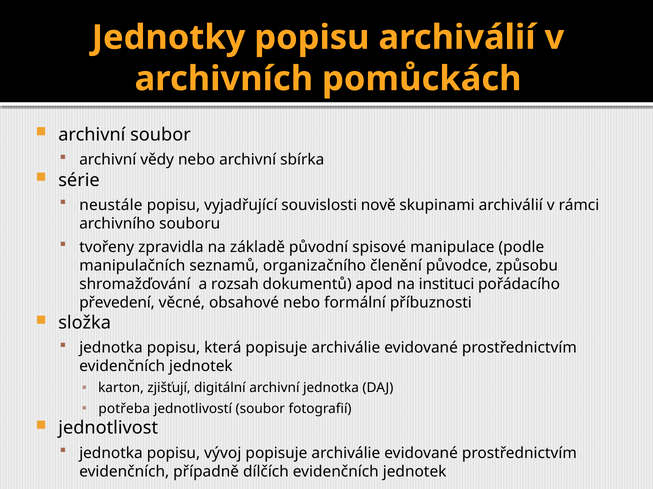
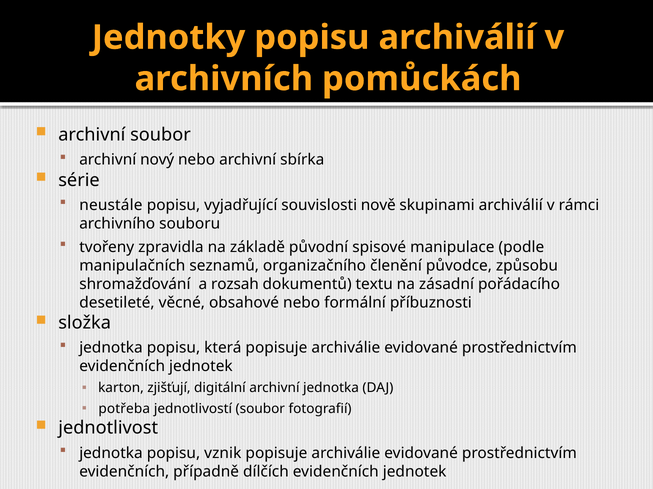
vědy: vědy -> nový
apod: apod -> textu
instituci: instituci -> zásadní
převedení: převedení -> desetileté
vývoj: vývoj -> vznik
